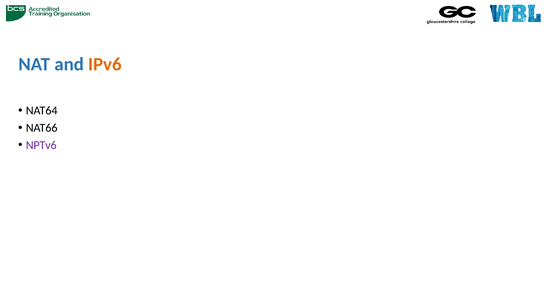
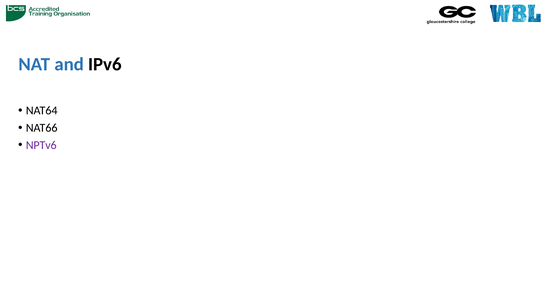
IPv6 colour: orange -> black
